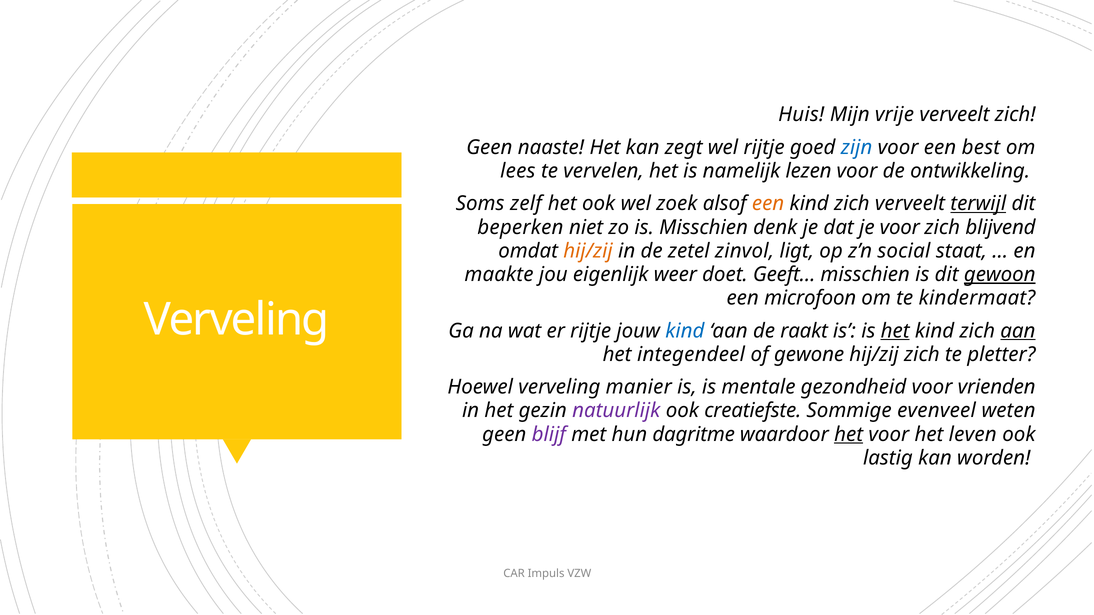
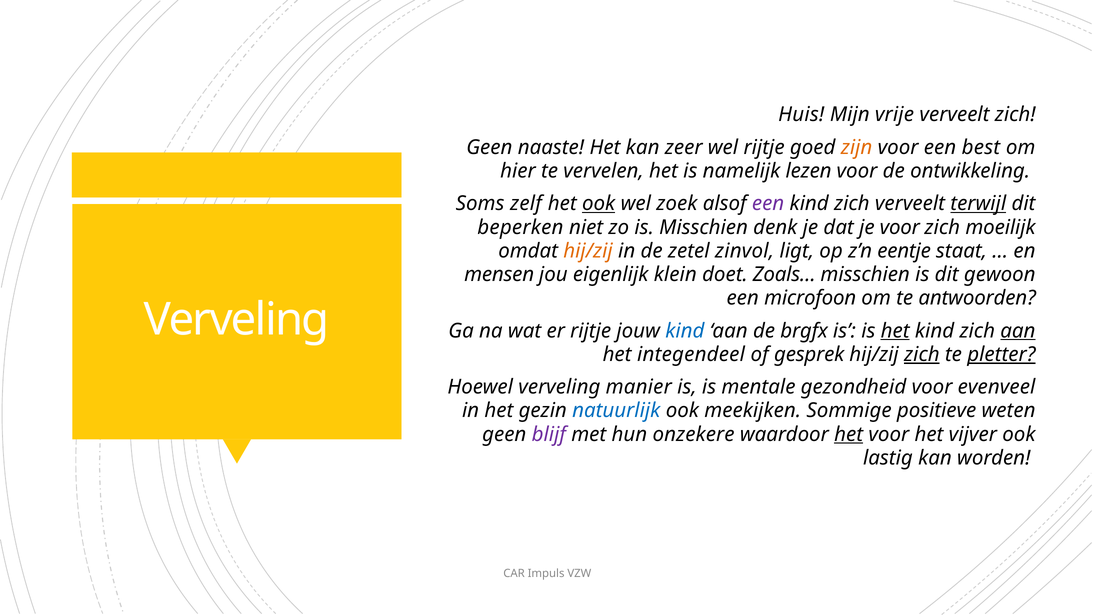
zegt: zegt -> zeer
zijn colour: blue -> orange
lees: lees -> hier
ook at (599, 204) underline: none -> present
een at (768, 204) colour: orange -> purple
blijvend: blijvend -> moeilijk
social: social -> eentje
maakte: maakte -> mensen
weer: weer -> klein
Geeft…: Geeft… -> Zoals…
gewoon underline: present -> none
kindermaat: kindermaat -> antwoorden
raakt: raakt -> brgfx
gewone: gewone -> gesprek
zich at (922, 355) underline: none -> present
pletter underline: none -> present
vrienden: vrienden -> evenveel
natuurlijk colour: purple -> blue
creatiefste: creatiefste -> meekijken
evenveel: evenveel -> positieve
dagritme: dagritme -> onzekere
leven: leven -> vijver
